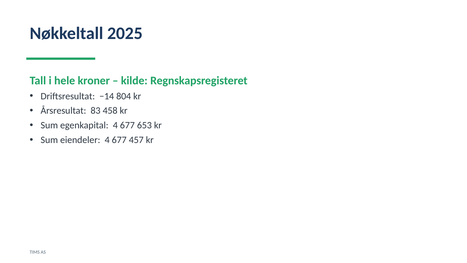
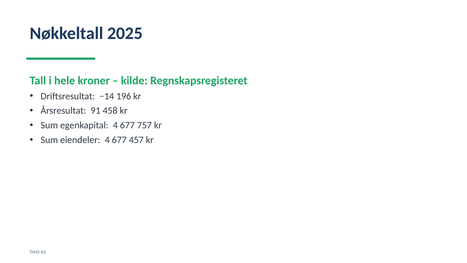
804: 804 -> 196
83: 83 -> 91
653: 653 -> 757
